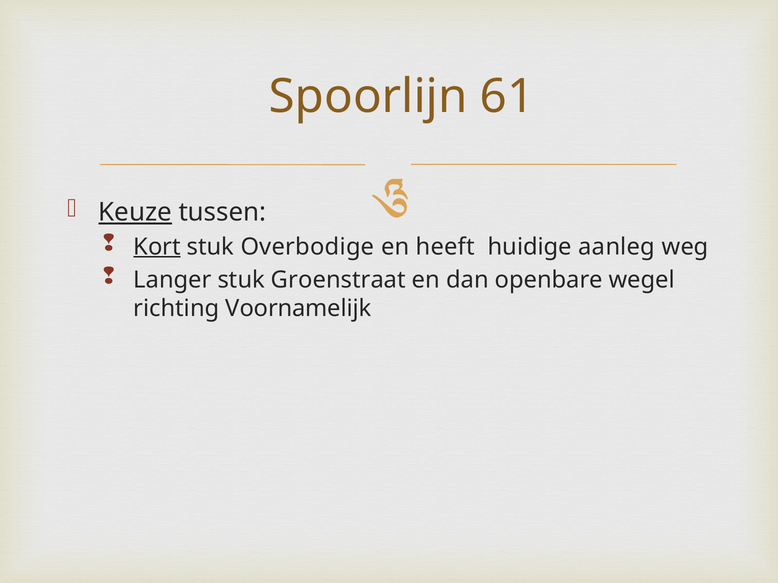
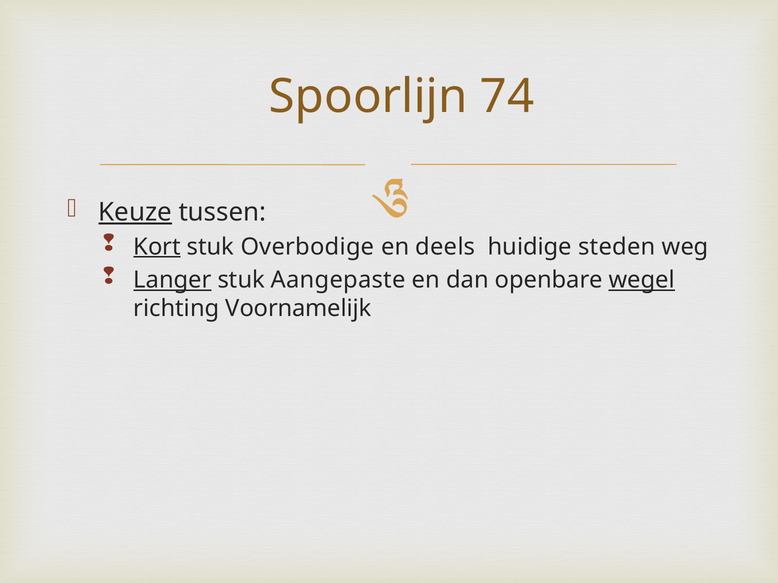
61: 61 -> 74
heeft: heeft -> deels
aanleg: aanleg -> steden
Langer underline: none -> present
Groenstraat: Groenstraat -> Aangepaste
wegel underline: none -> present
